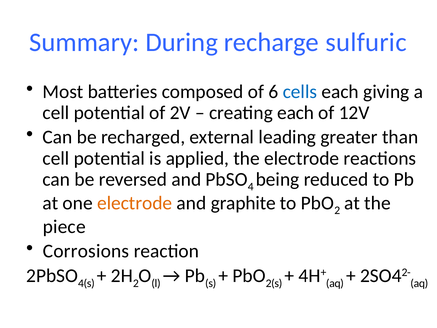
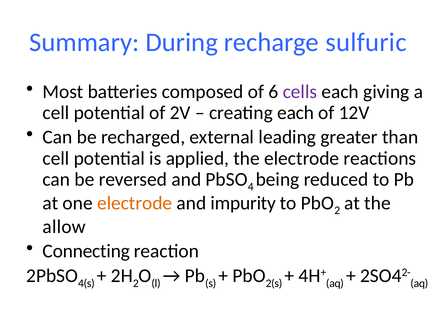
cells colour: blue -> purple
graphite: graphite -> impurity
piece: piece -> allow
Corrosions: Corrosions -> Connecting
